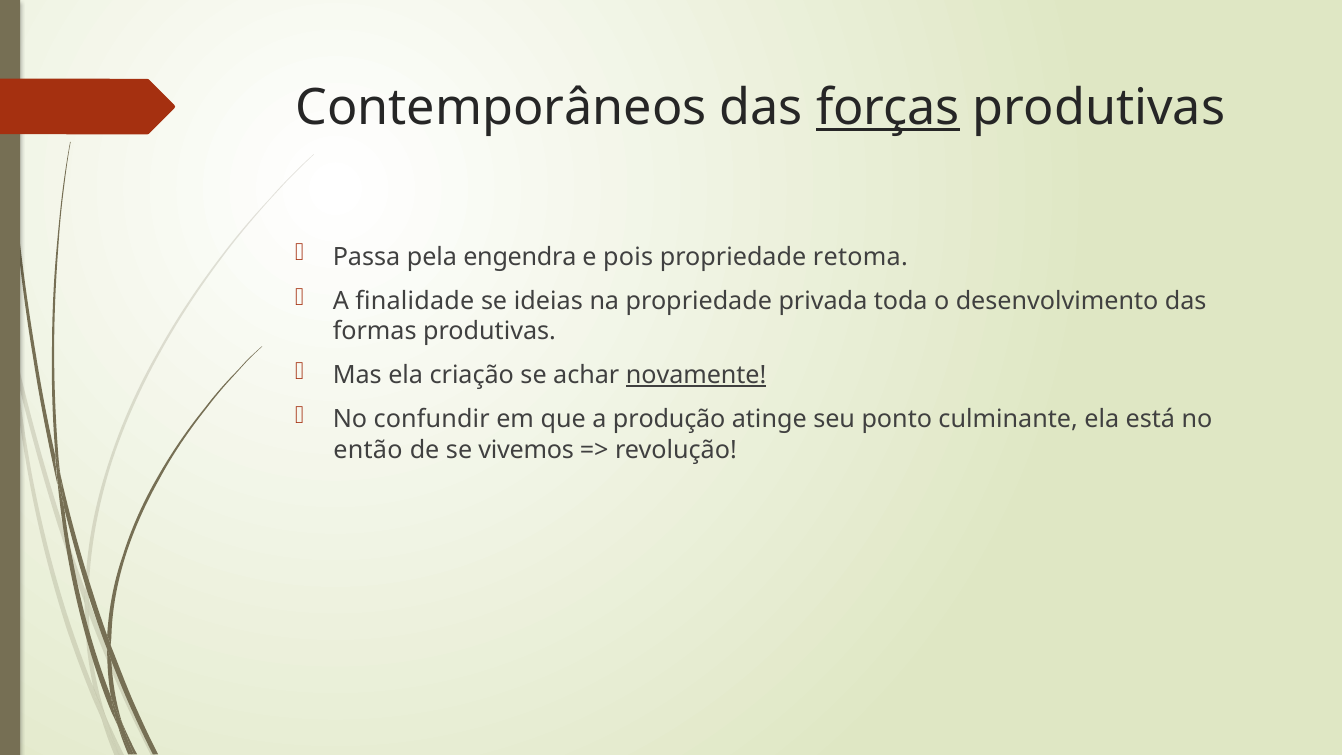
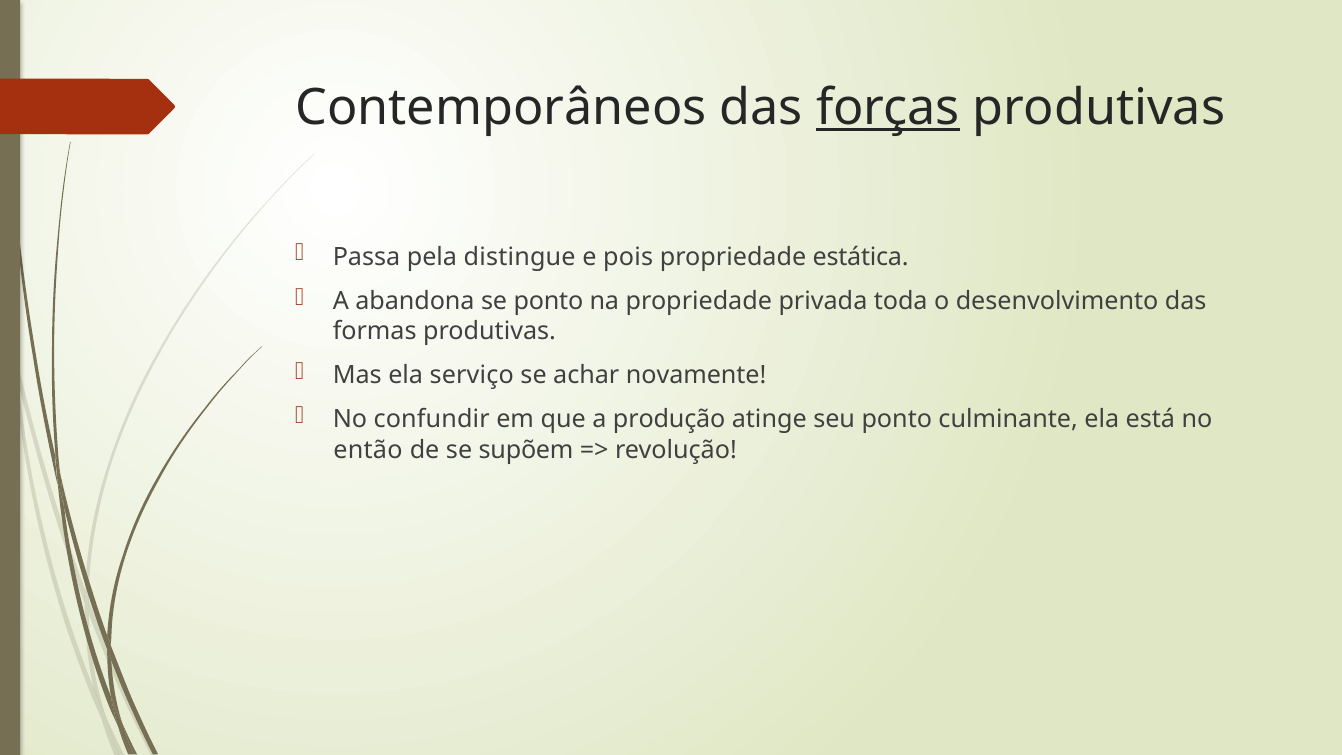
engendra: engendra -> distingue
retoma: retoma -> estática
finalidade: finalidade -> abandona
se ideias: ideias -> ponto
criação: criação -> serviço
novamente underline: present -> none
vivemos: vivemos -> supõem
